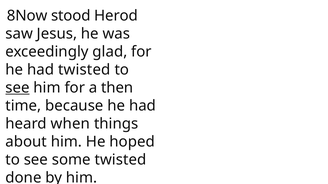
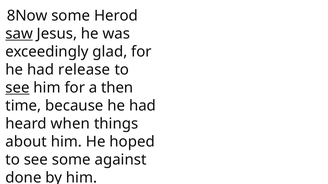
8Now stood: stood -> some
saw underline: none -> present
had twisted: twisted -> release
some twisted: twisted -> against
